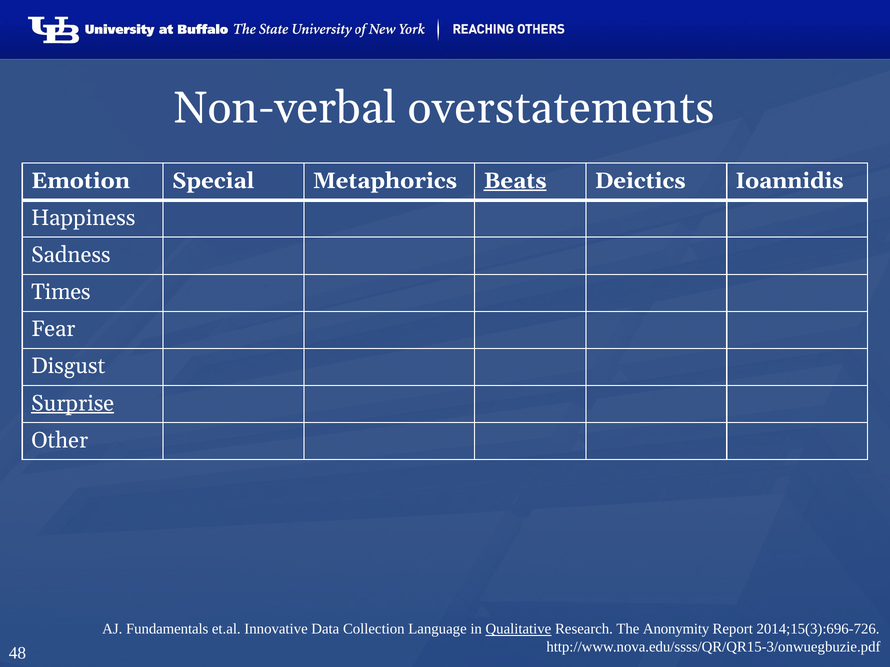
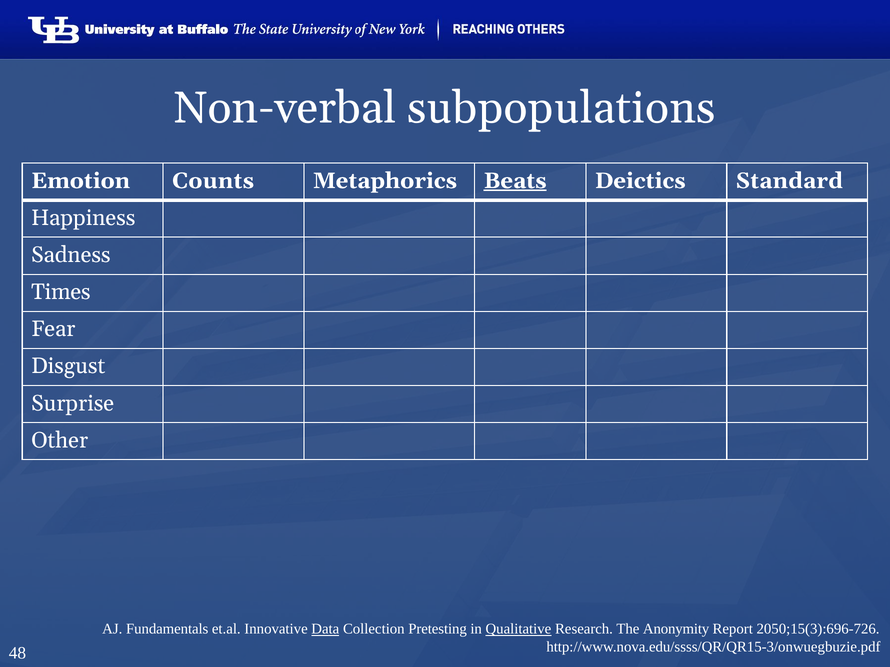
overstatements: overstatements -> subpopulations
Special: Special -> Counts
Ioannidis: Ioannidis -> Standard
Surprise underline: present -> none
Data underline: none -> present
Language: Language -> Pretesting
2014;15(3):696-726: 2014;15(3):696-726 -> 2050;15(3):696-726
